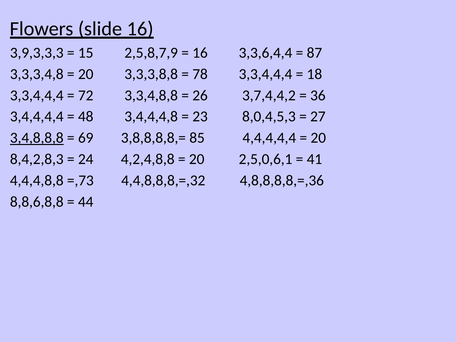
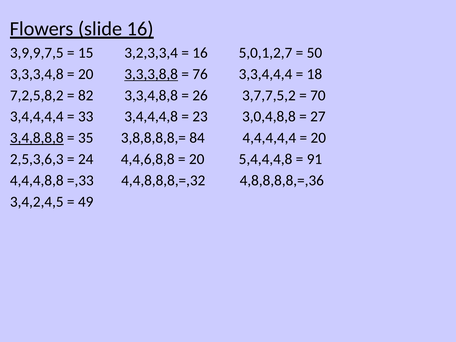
3,9,3,3,3: 3,9,3,3,3 -> 3,9,9,7,5
2,5,8,7,9: 2,5,8,7,9 -> 3,2,3,3,4
3,3,6,4,4: 3,3,6,4,4 -> 5,0,1,2,7
87: 87 -> 50
3,3,3,8,8 underline: none -> present
78: 78 -> 76
3,3,4,4,4 at (37, 95): 3,3,4,4,4 -> 7,2,5,8,2
72: 72 -> 82
3,7,4,4,2: 3,7,4,4,2 -> 3,7,7,5,2
36: 36 -> 70
48: 48 -> 33
8,0,4,5,3: 8,0,4,5,3 -> 3,0,4,8,8
69: 69 -> 35
85: 85 -> 84
8,4,2,8,3: 8,4,2,8,3 -> 2,5,3,6,3
4,2,4,8,8: 4,2,4,8,8 -> 4,4,6,8,8
2,5,0,6,1: 2,5,0,6,1 -> 5,4,4,4,8
41: 41 -> 91
=,73: =,73 -> =,33
8,8,6,8,8: 8,8,6,8,8 -> 3,4,2,4,5
44: 44 -> 49
